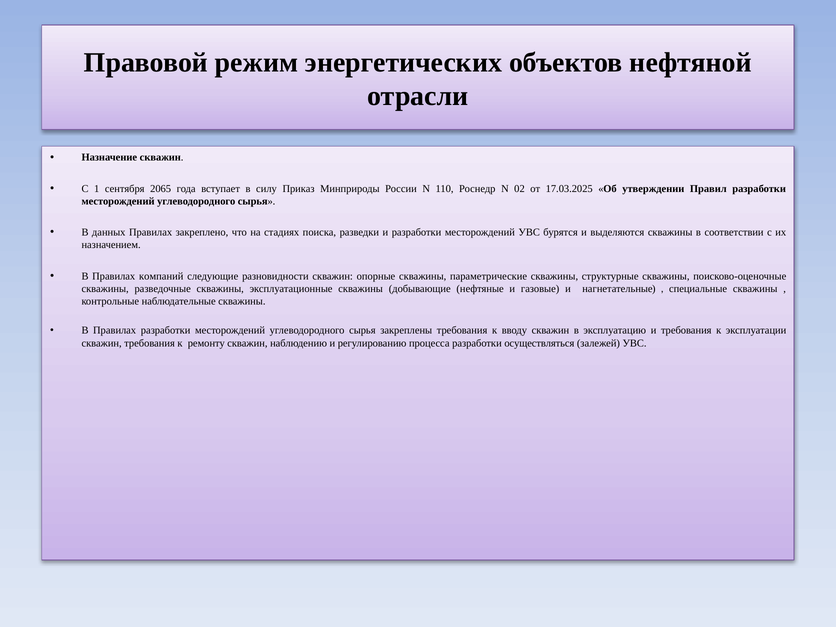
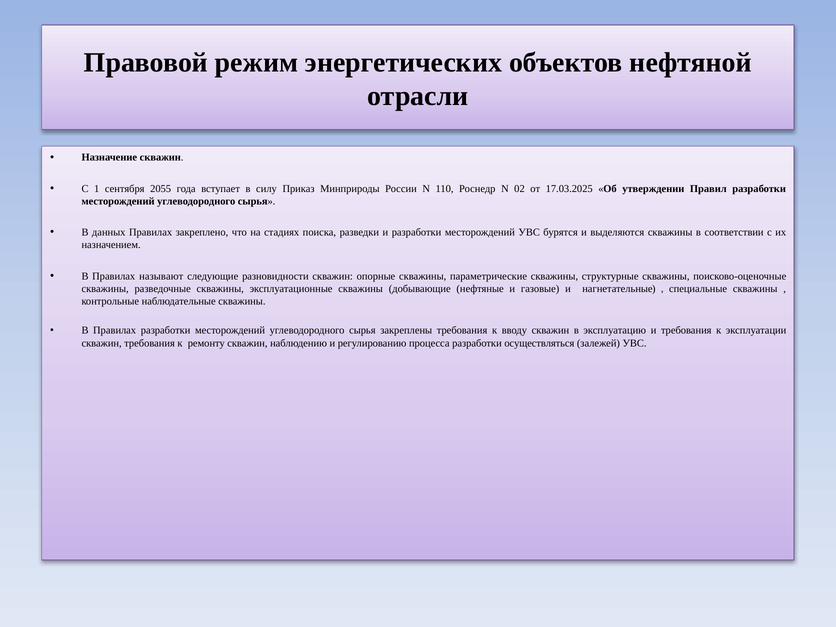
2065: 2065 -> 2055
компаний: компаний -> называют
